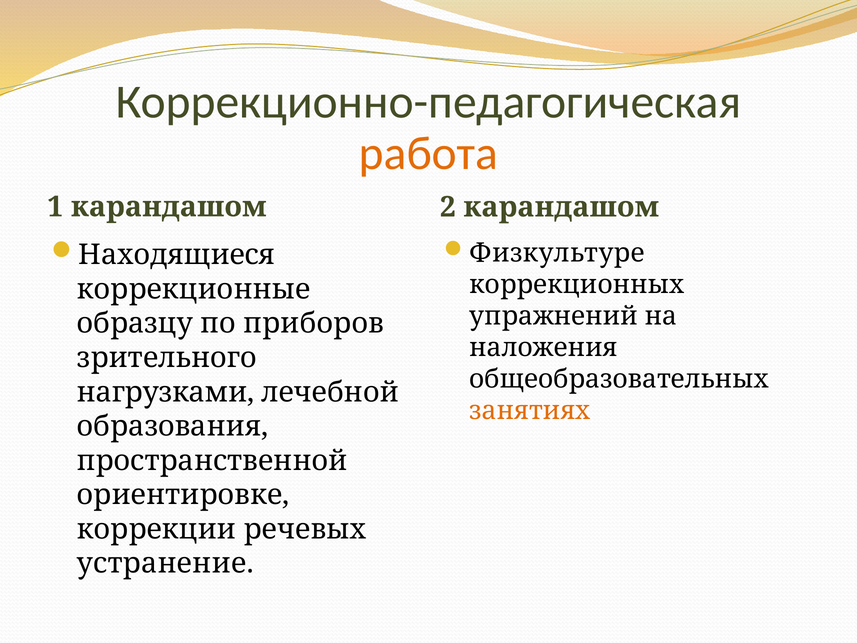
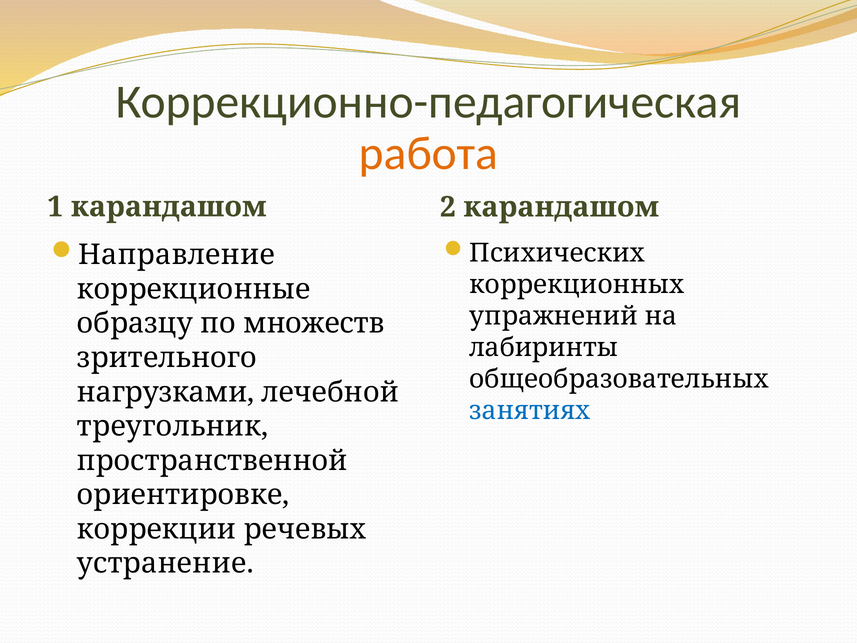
Физкультуре: Физкультуре -> Психических
Находящиеся: Находящиеся -> Направление
приборов: приборов -> множеств
наложения: наложения -> лабиринты
занятиях colour: orange -> blue
образования: образования -> треугольник
